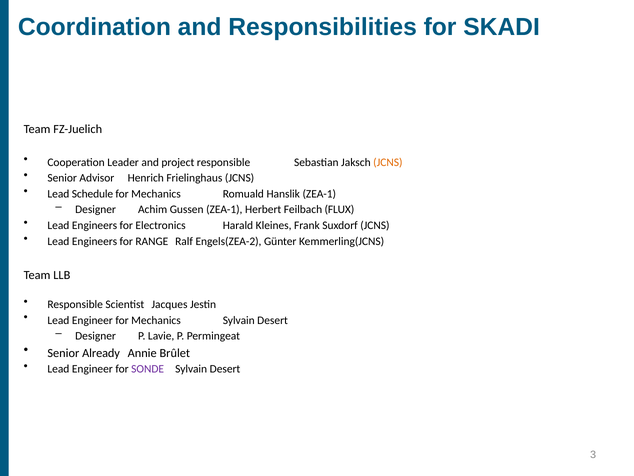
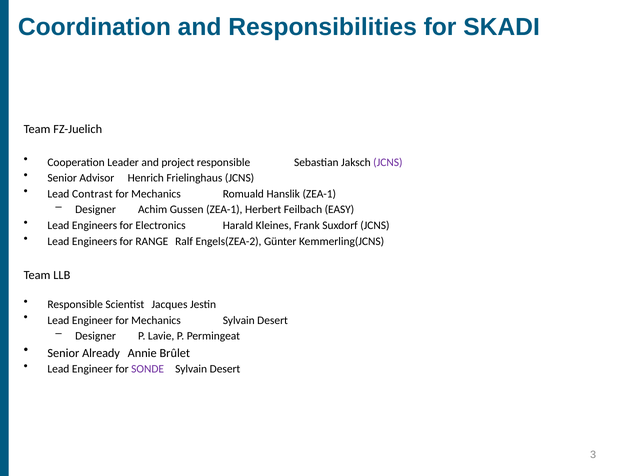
JCNS at (388, 162) colour: orange -> purple
Schedule: Schedule -> Contrast
FLUX: FLUX -> EASY
